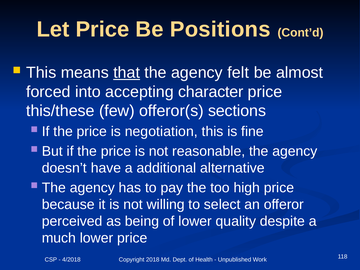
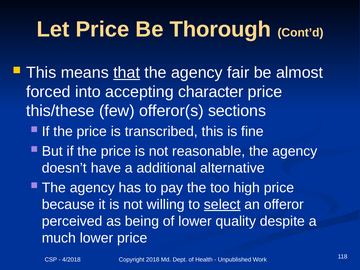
Positions: Positions -> Thorough
felt: felt -> fair
negotiation: negotiation -> transcribed
select underline: none -> present
